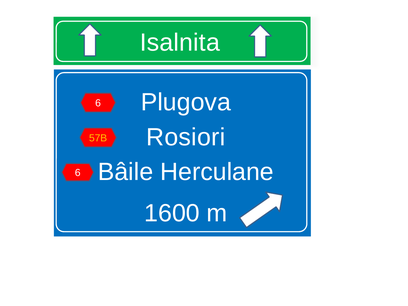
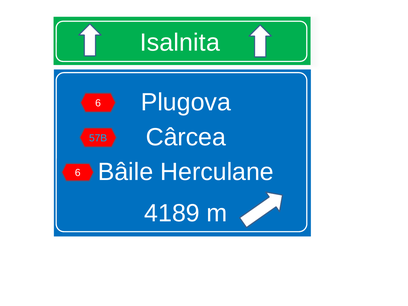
Rosiori: Rosiori -> Cârcea
57B colour: yellow -> light blue
1600: 1600 -> 4189
